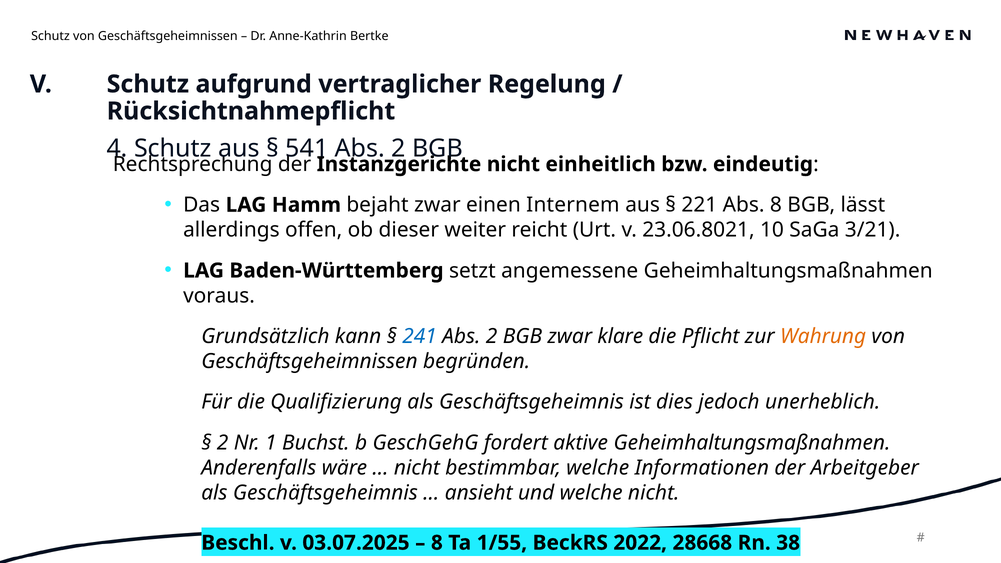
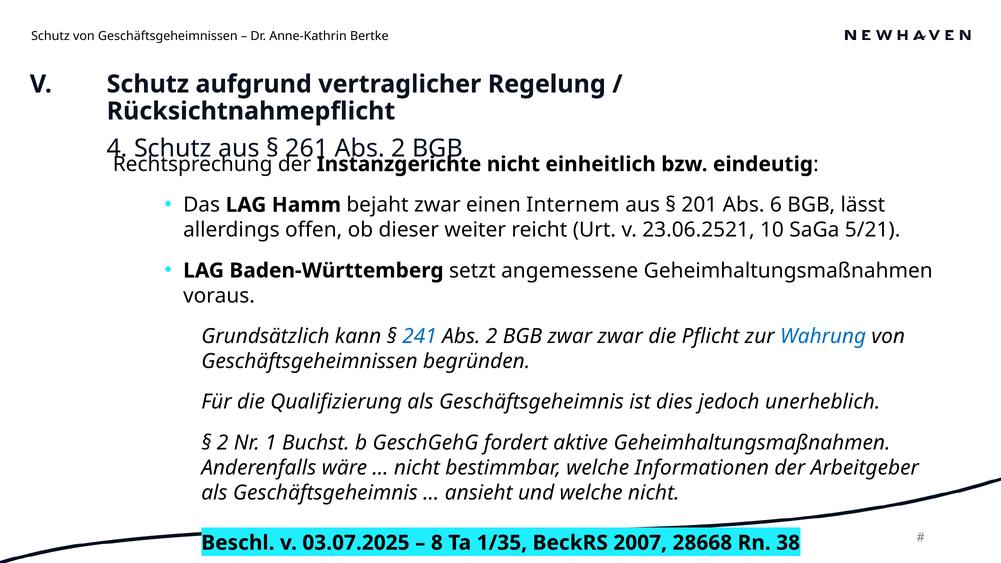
541: 541 -> 261
221: 221 -> 201
Abs 8: 8 -> 6
23.06.8021: 23.06.8021 -> 23.06.2521
3/21: 3/21 -> 5/21
zwar klare: klare -> zwar
Wahrung colour: orange -> blue
1/55: 1/55 -> 1/35
2022: 2022 -> 2007
